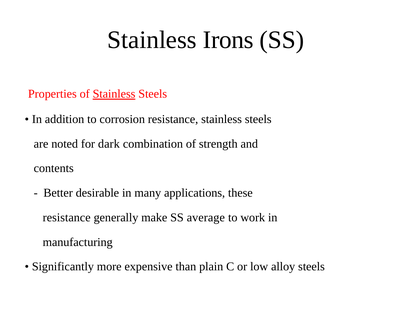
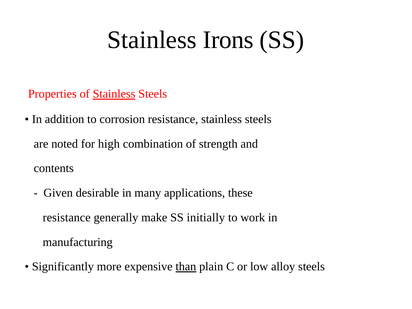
dark: dark -> high
Better: Better -> Given
average: average -> initially
than underline: none -> present
